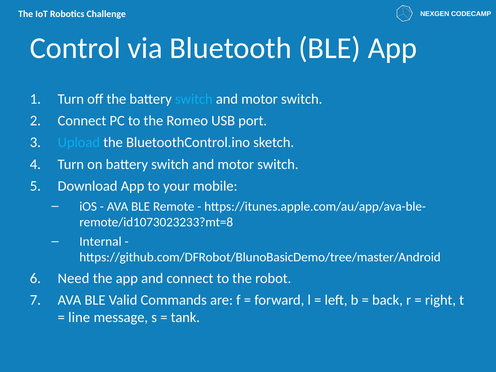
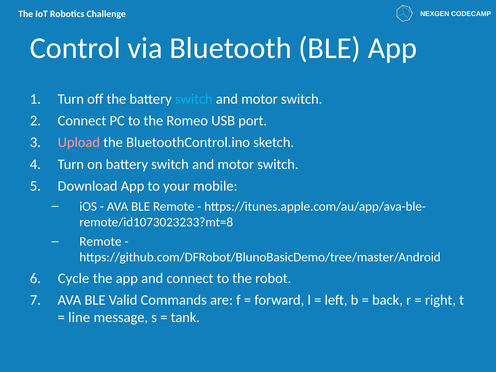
Upload colour: light blue -> pink
Internal at (100, 242): Internal -> Remote
Need: Need -> Cycle
